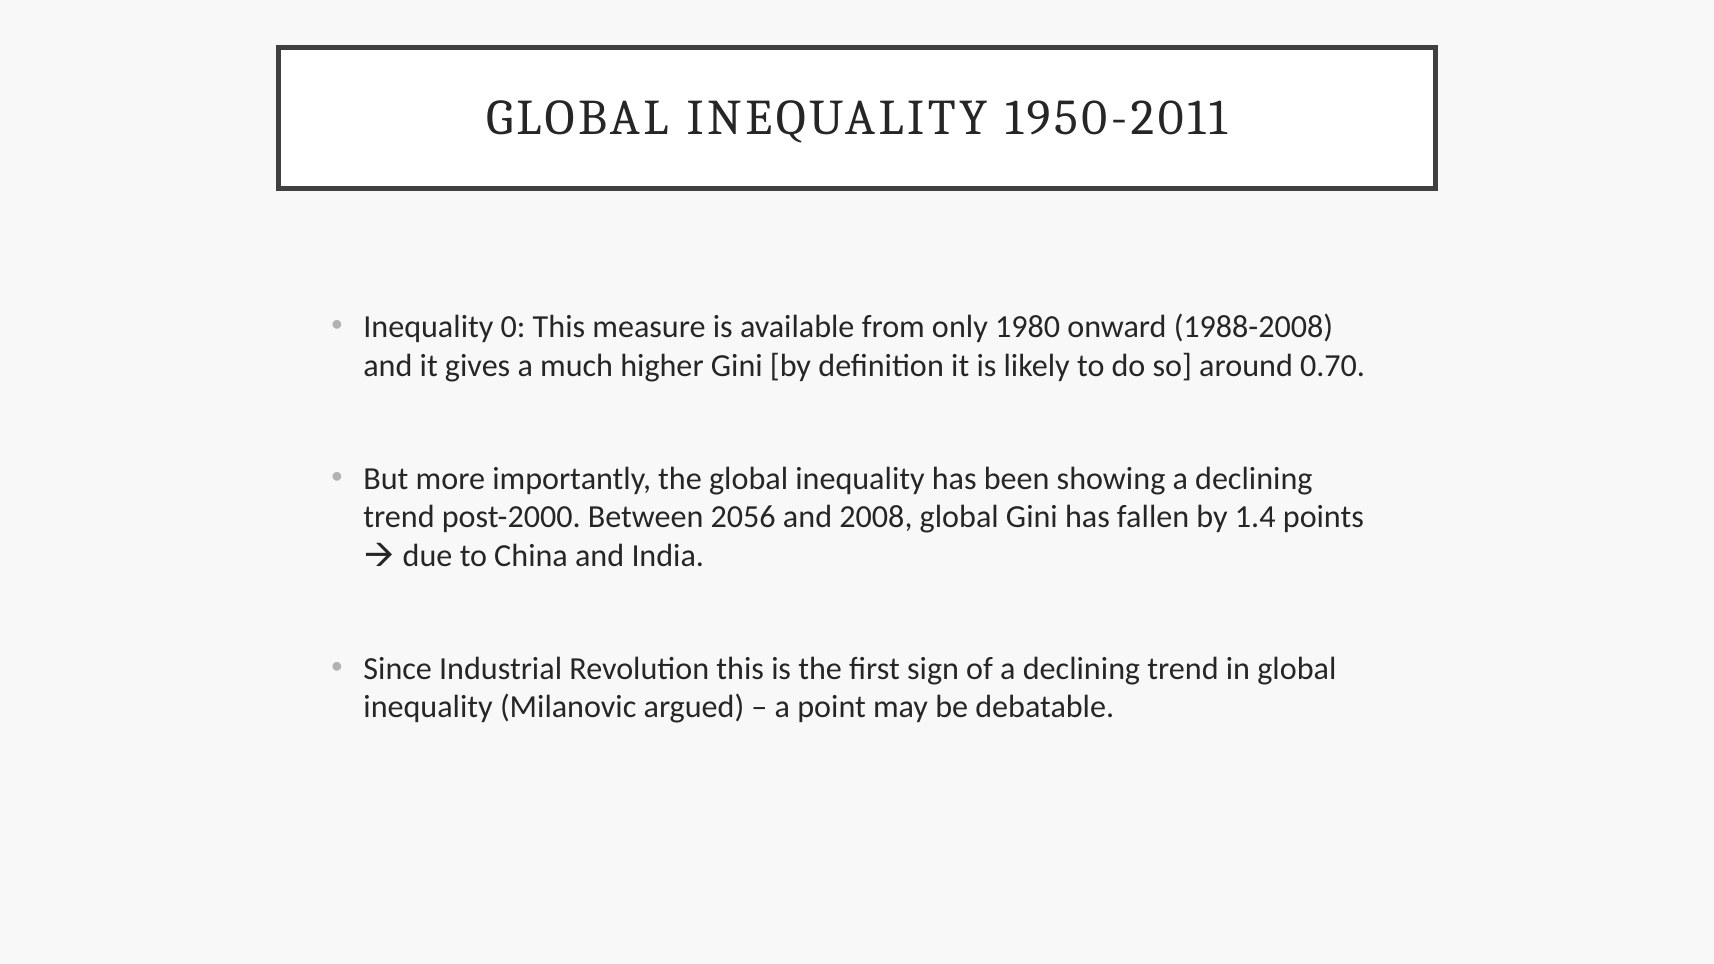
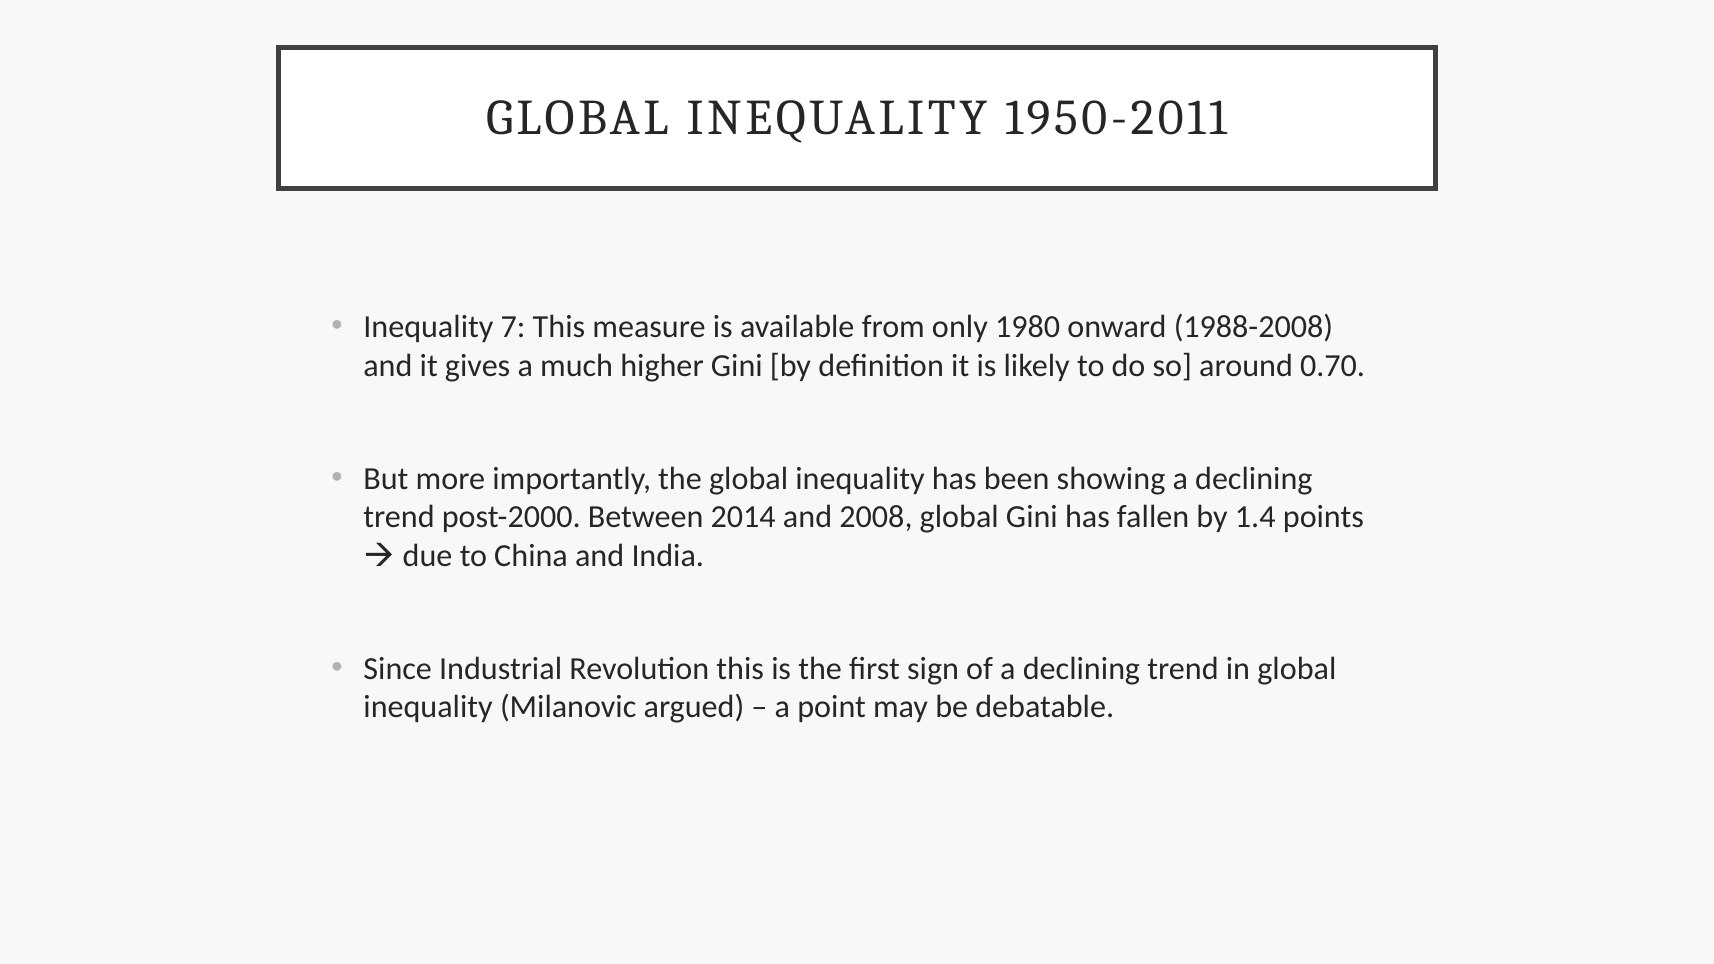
0: 0 -> 7
2056: 2056 -> 2014
